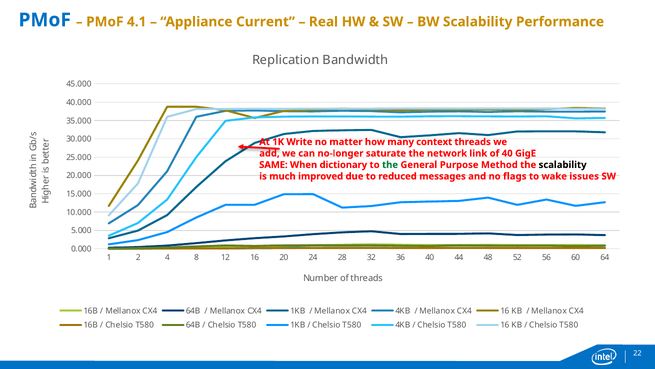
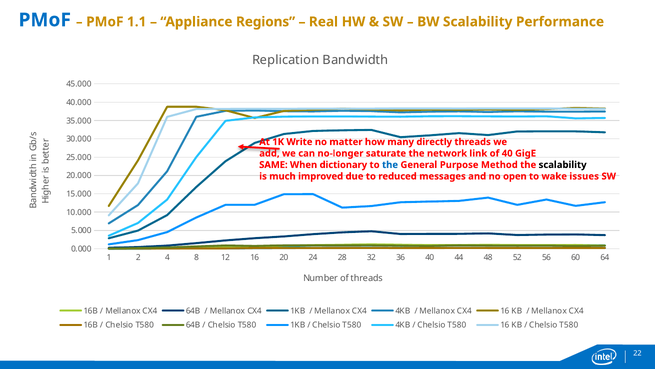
4.1: 4.1 -> 1.1
Current: Current -> Regions
context: context -> directly
the at (390, 165) colour: green -> blue
flags: flags -> open
